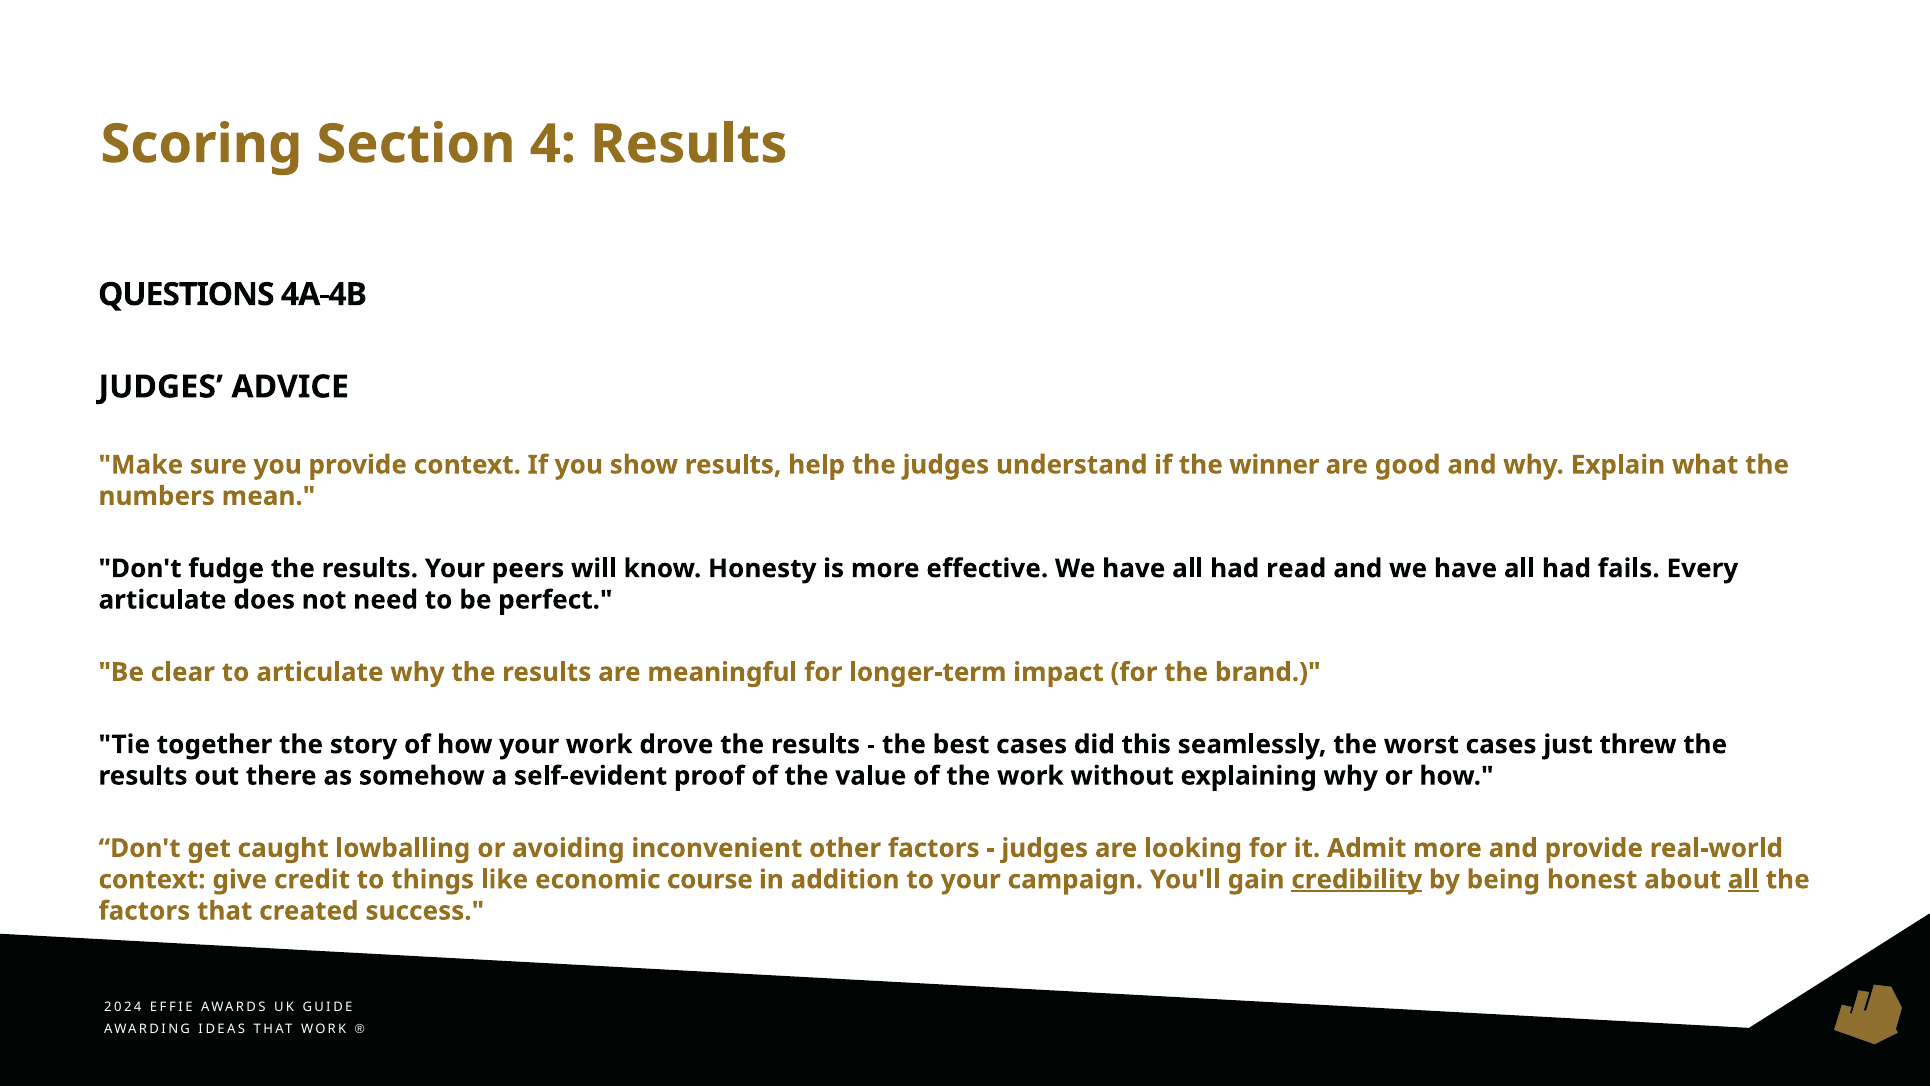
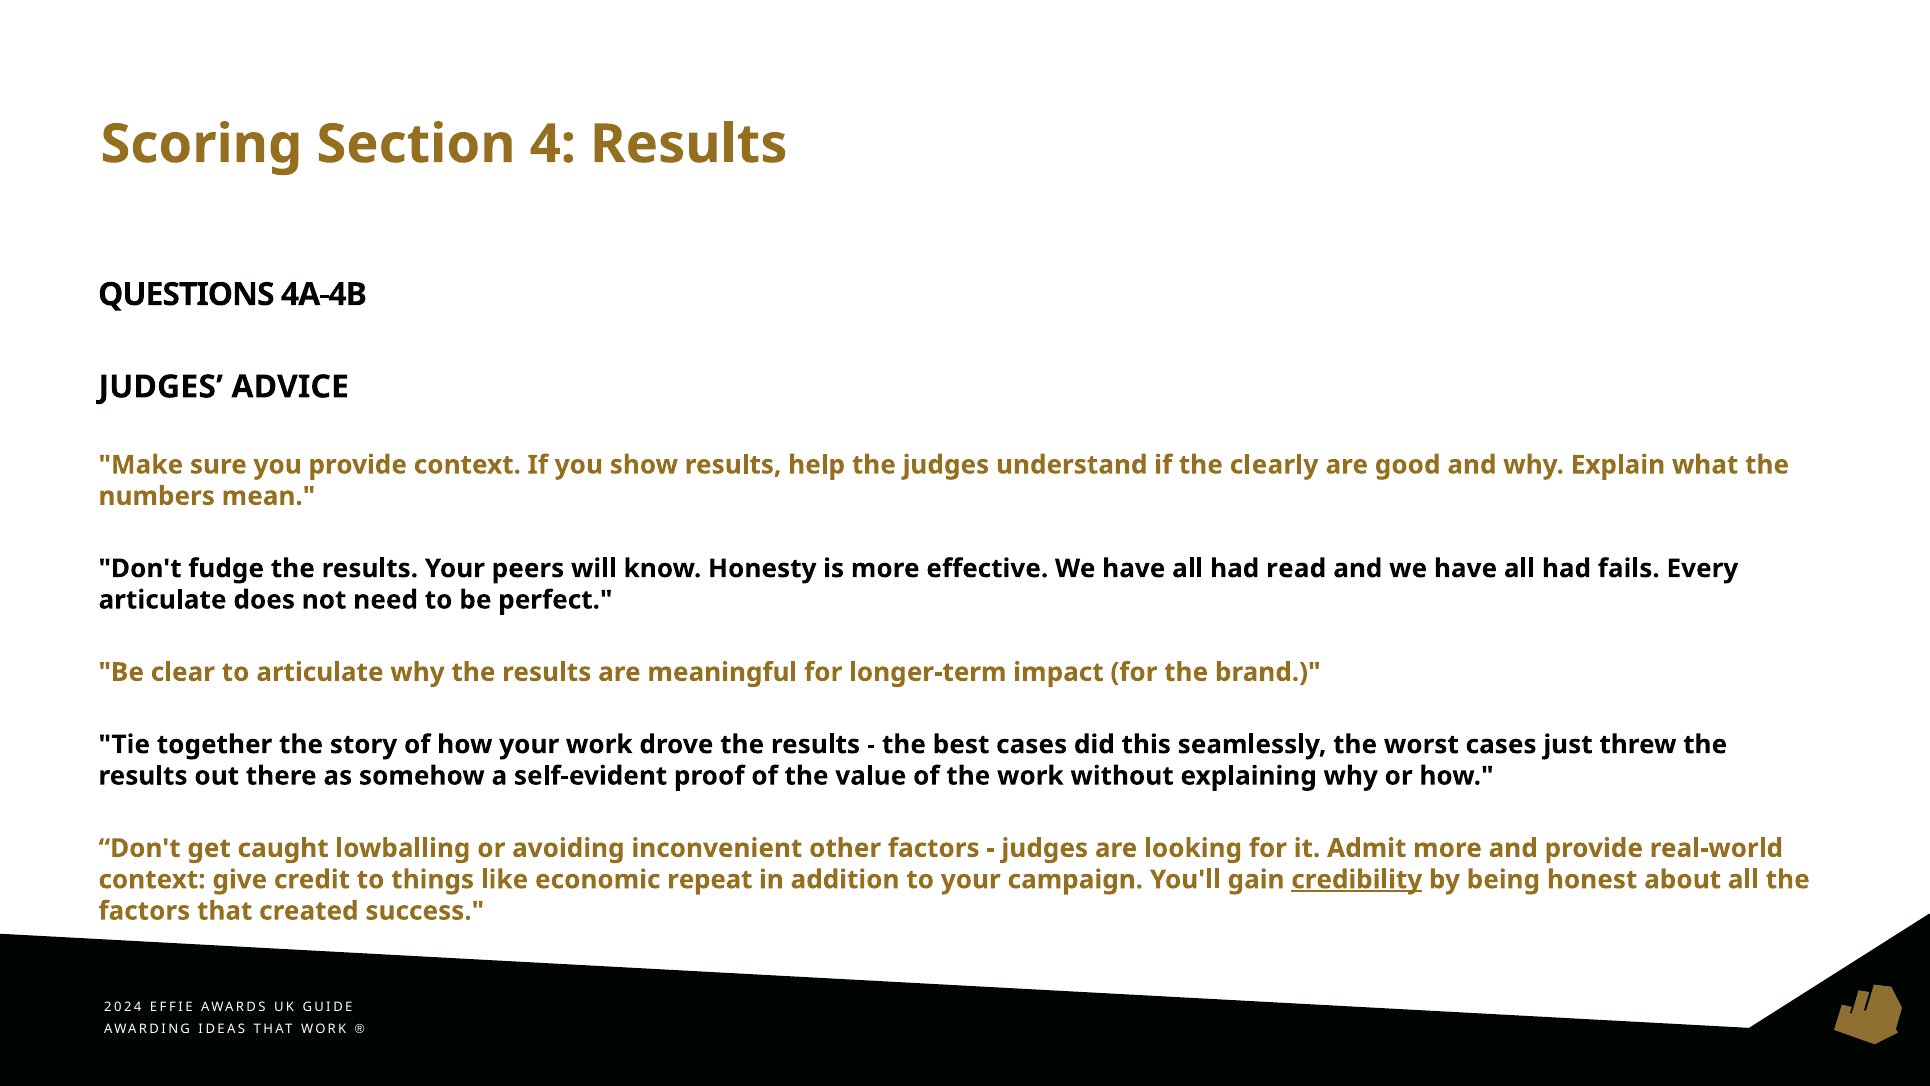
winner: winner -> clearly
course: course -> repeat
all at (1743, 879) underline: present -> none
